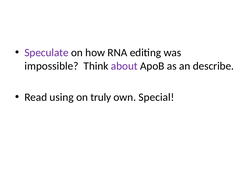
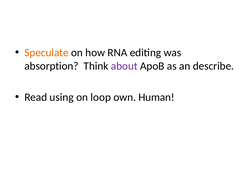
Speculate colour: purple -> orange
impossible: impossible -> absorption
truly: truly -> loop
Special: Special -> Human
